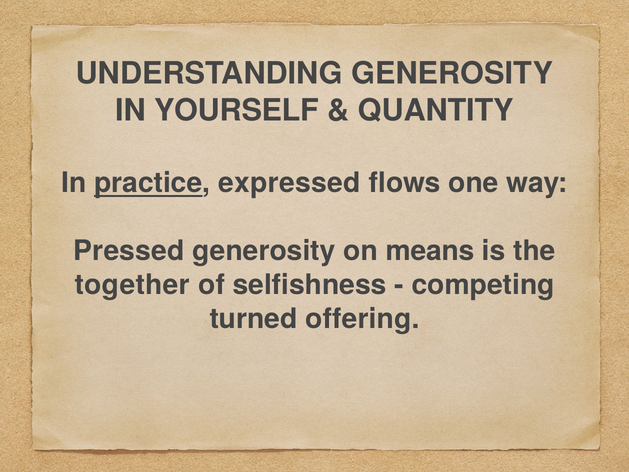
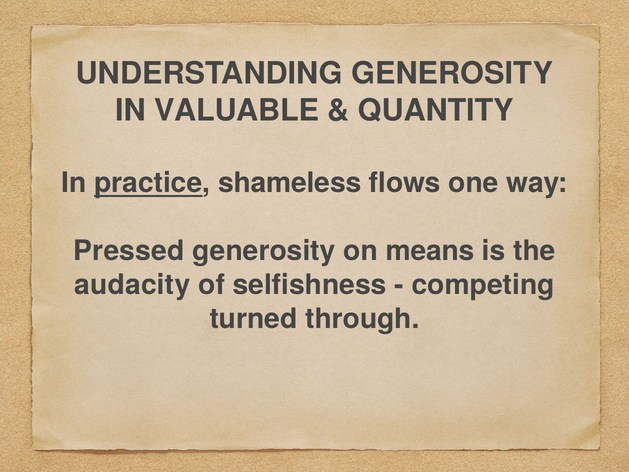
YOURSELF: YOURSELF -> VALUABLE
expressed: expressed -> shameless
together: together -> audacity
offering: offering -> through
